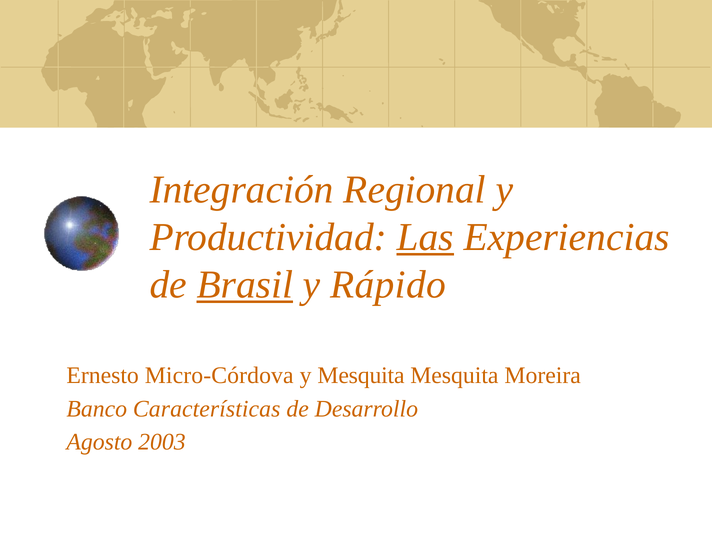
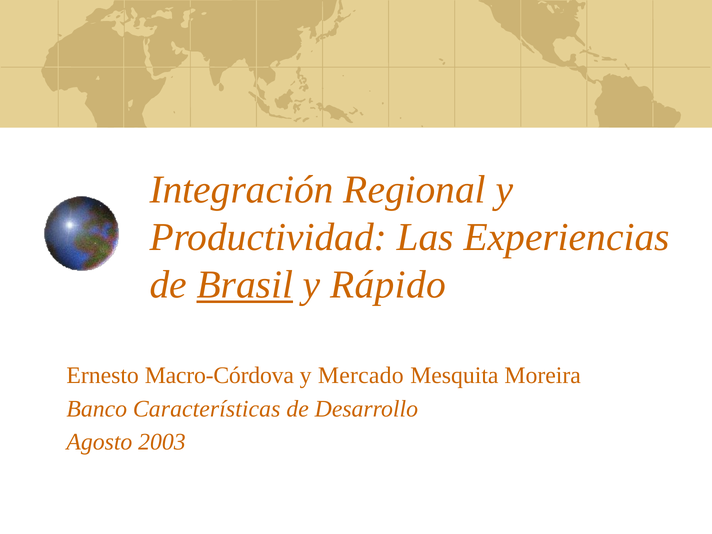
Las underline: present -> none
Micro-Córdova: Micro-Córdova -> Macro-Córdova
y Mesquita: Mesquita -> Mercado
